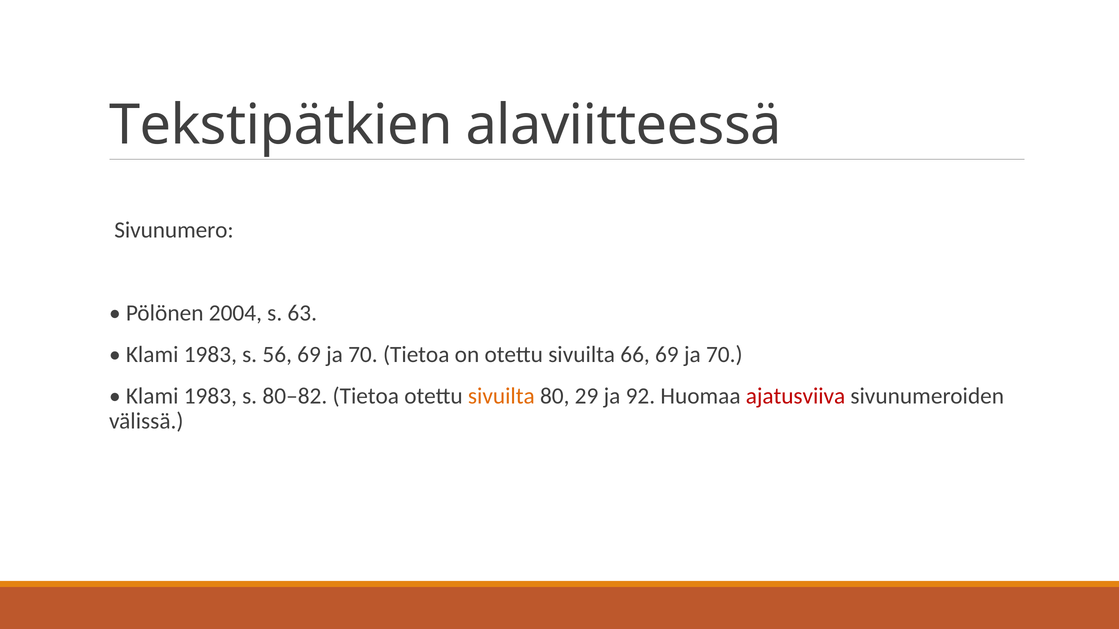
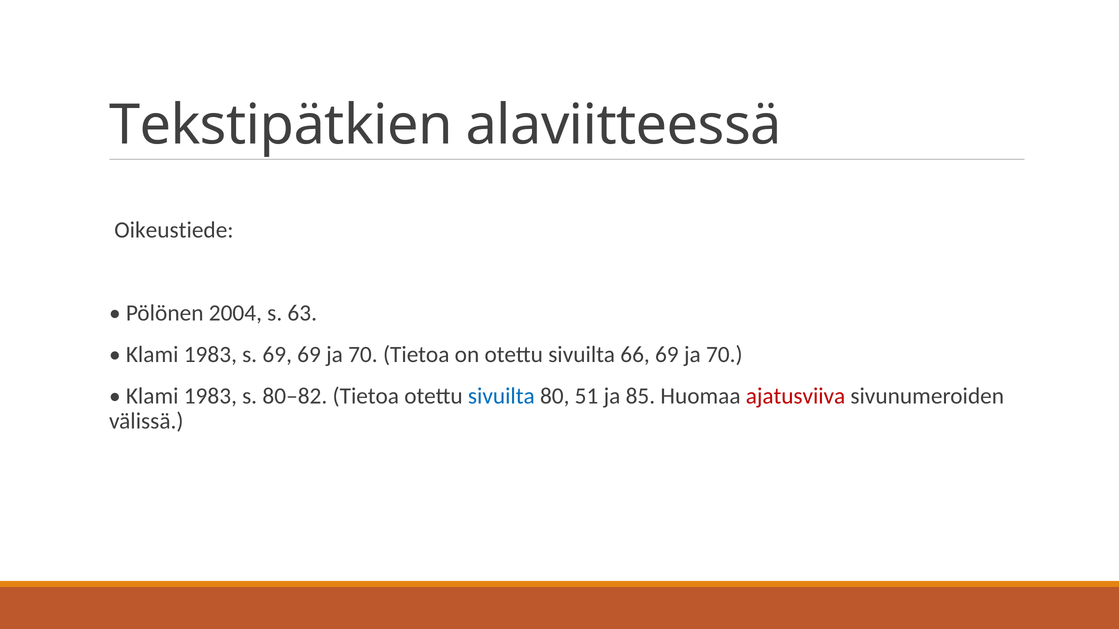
Sivunumero: Sivunumero -> Oikeustiede
s 56: 56 -> 69
sivuilta at (501, 396) colour: orange -> blue
29: 29 -> 51
92: 92 -> 85
